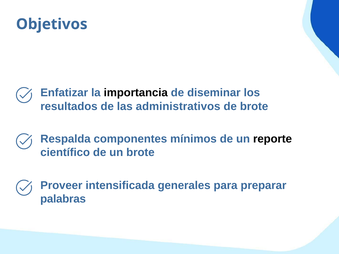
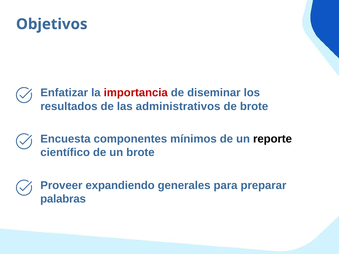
importancia colour: black -> red
Respalda: Respalda -> Encuesta
intensificada: intensificada -> expandiendo
